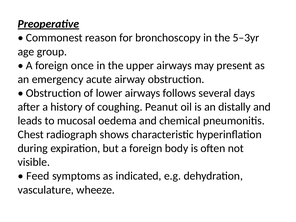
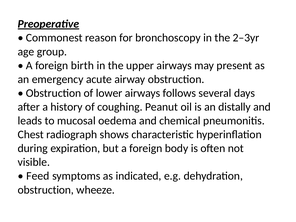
5–3yr: 5–3yr -> 2–3yr
once: once -> birth
vasculature at (46, 190): vasculature -> obstruction
